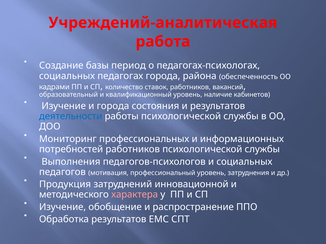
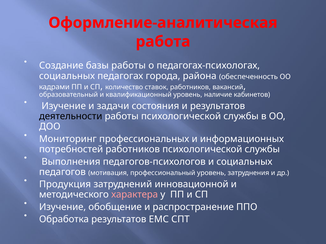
Учреждений-аналитическая: Учреждений-аналитическая -> Оформление-аналитическая
базы период: период -> работы
и города: города -> задачи
деятельности colour: blue -> black
